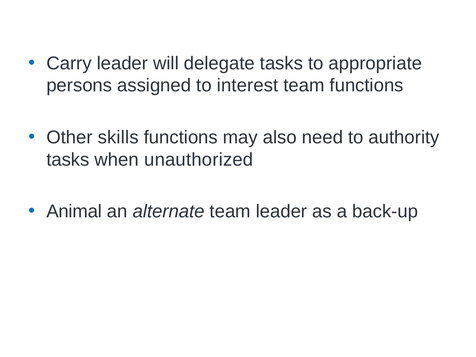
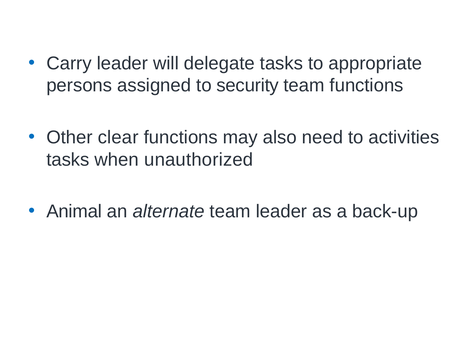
interest: interest -> security
skills: skills -> clear
authority: authority -> activities
